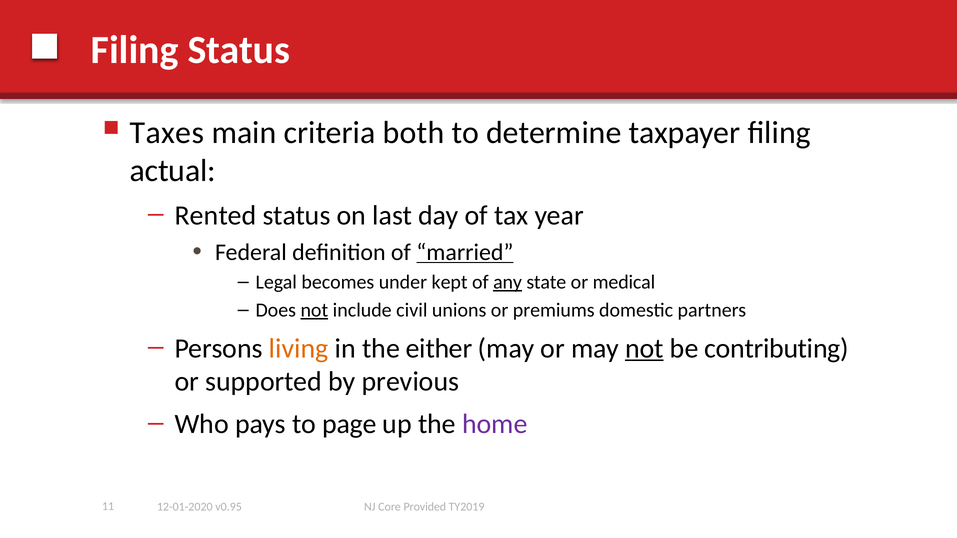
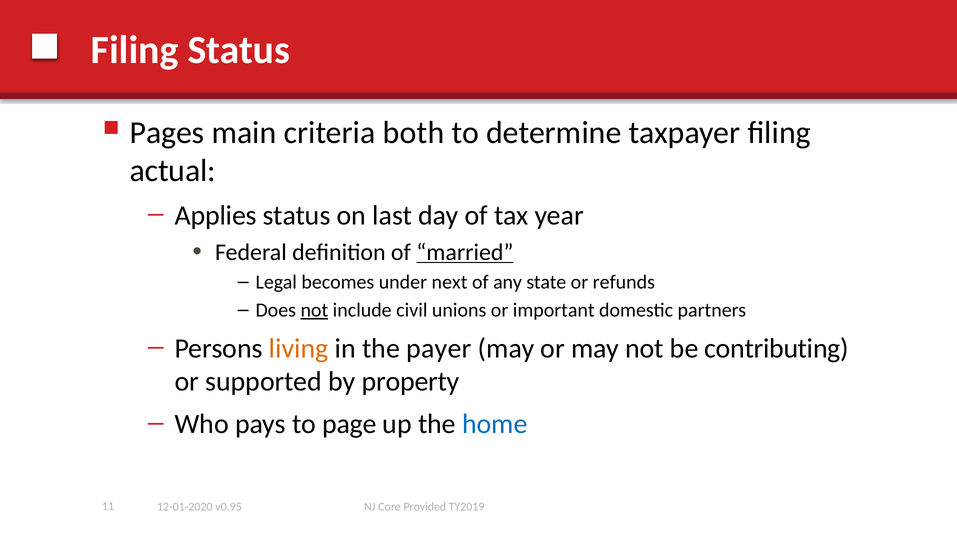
Taxes: Taxes -> Pages
Rented: Rented -> Applies
kept: kept -> next
any underline: present -> none
medical: medical -> refunds
premiums: premiums -> important
either: either -> payer
not at (644, 349) underline: present -> none
previous: previous -> property
home colour: purple -> blue
